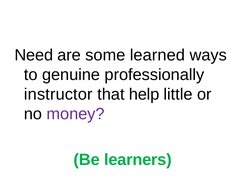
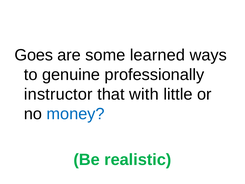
Need: Need -> Goes
help: help -> with
money colour: purple -> blue
learners: learners -> realistic
